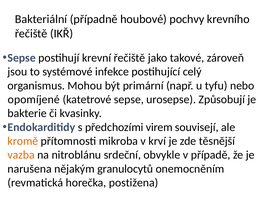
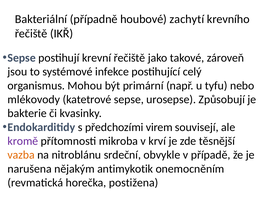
pochvy: pochvy -> zachytí
opomíjené: opomíjené -> mlékovody
kromě colour: orange -> purple
granulocytů: granulocytů -> antimykotik
